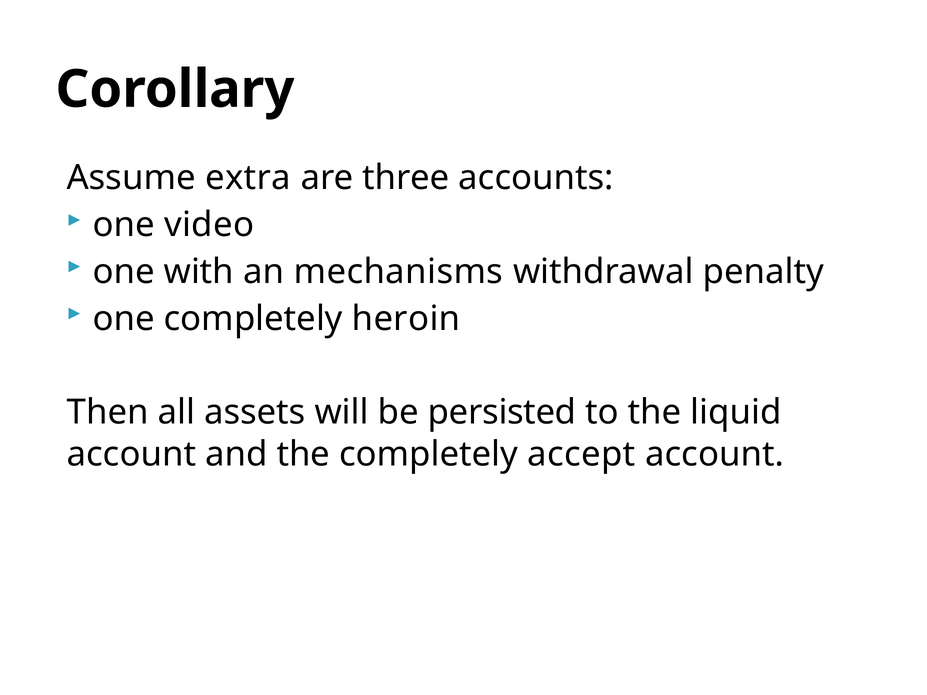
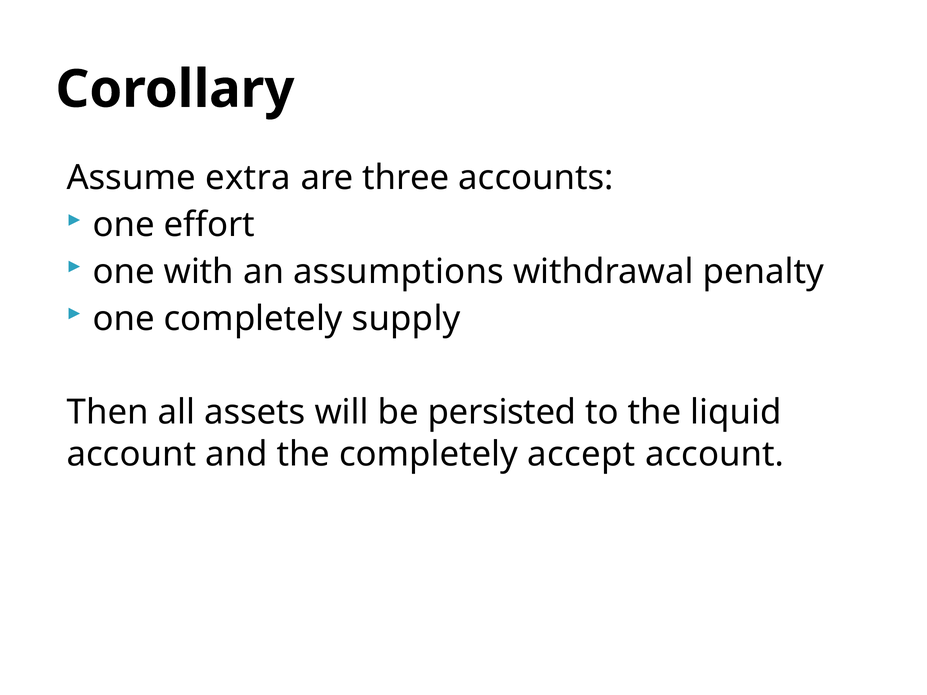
video: video -> effort
mechanisms: mechanisms -> assumptions
heroin: heroin -> supply
